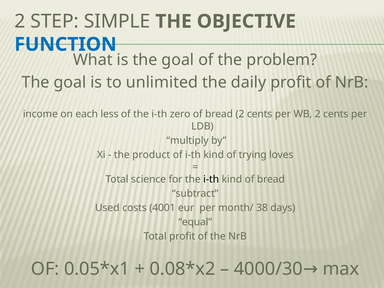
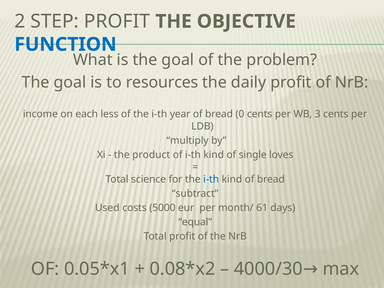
STEP SIMPLE: SIMPLE -> PROFIT
unlimited: unlimited -> resources
zero: zero -> year
bread 2: 2 -> 0
WB 2: 2 -> 3
trying: trying -> single
i-th at (211, 179) colour: black -> blue
4001: 4001 -> 5000
38: 38 -> 61
